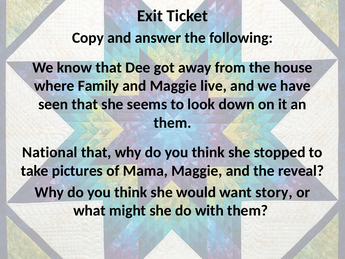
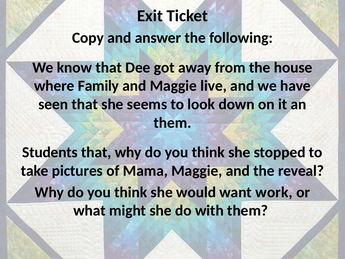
National: National -> Students
story: story -> work
